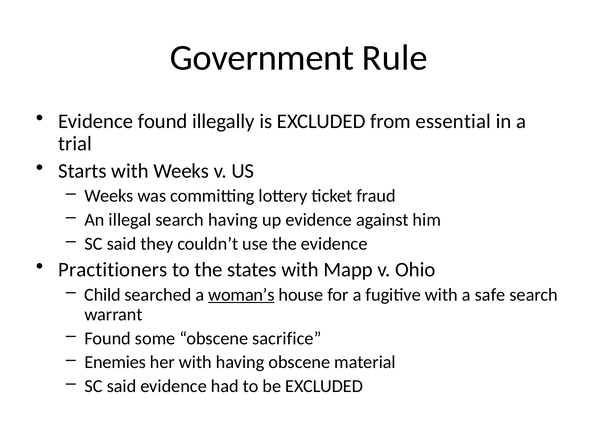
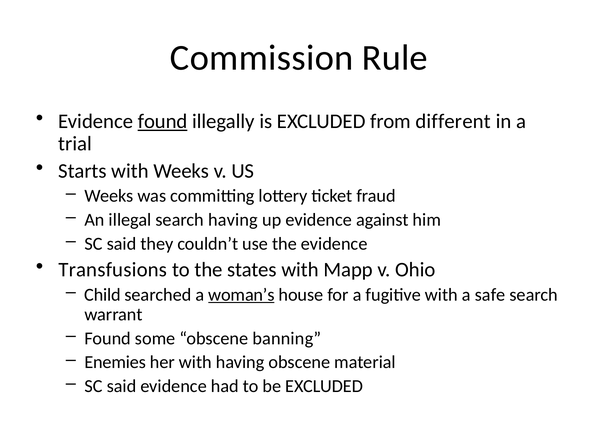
Government: Government -> Commission
found at (163, 122) underline: none -> present
essential: essential -> different
Practitioners: Practitioners -> Transfusions
sacrifice: sacrifice -> banning
